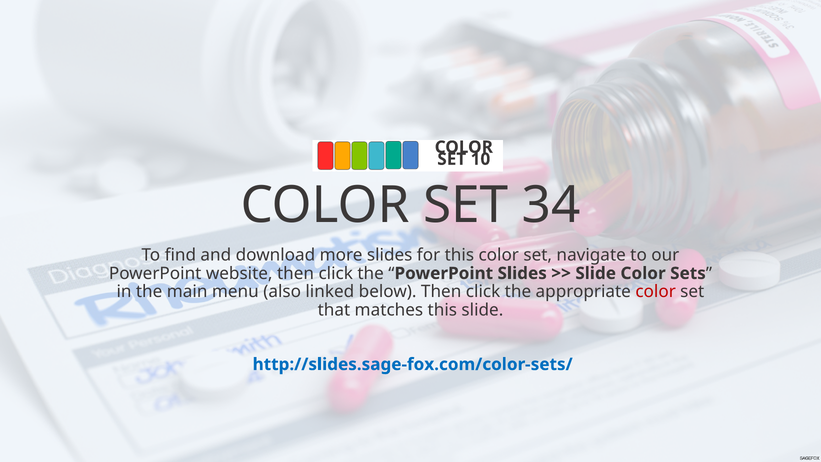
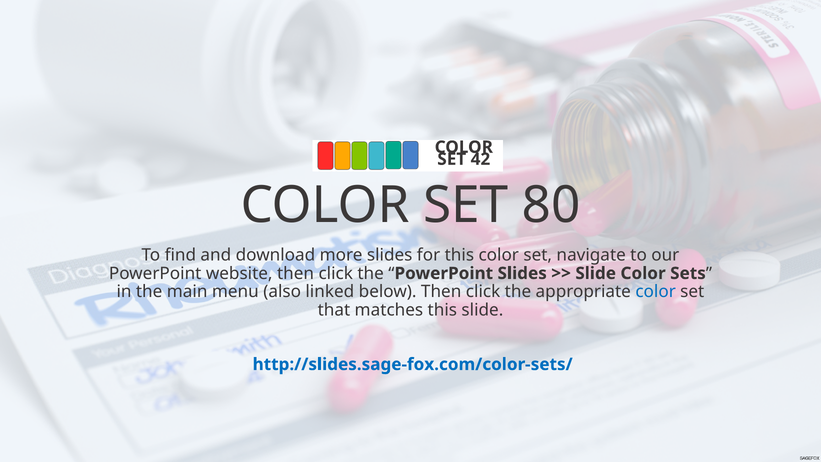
10: 10 -> 42
34: 34 -> 80
color at (656, 292) colour: red -> blue
